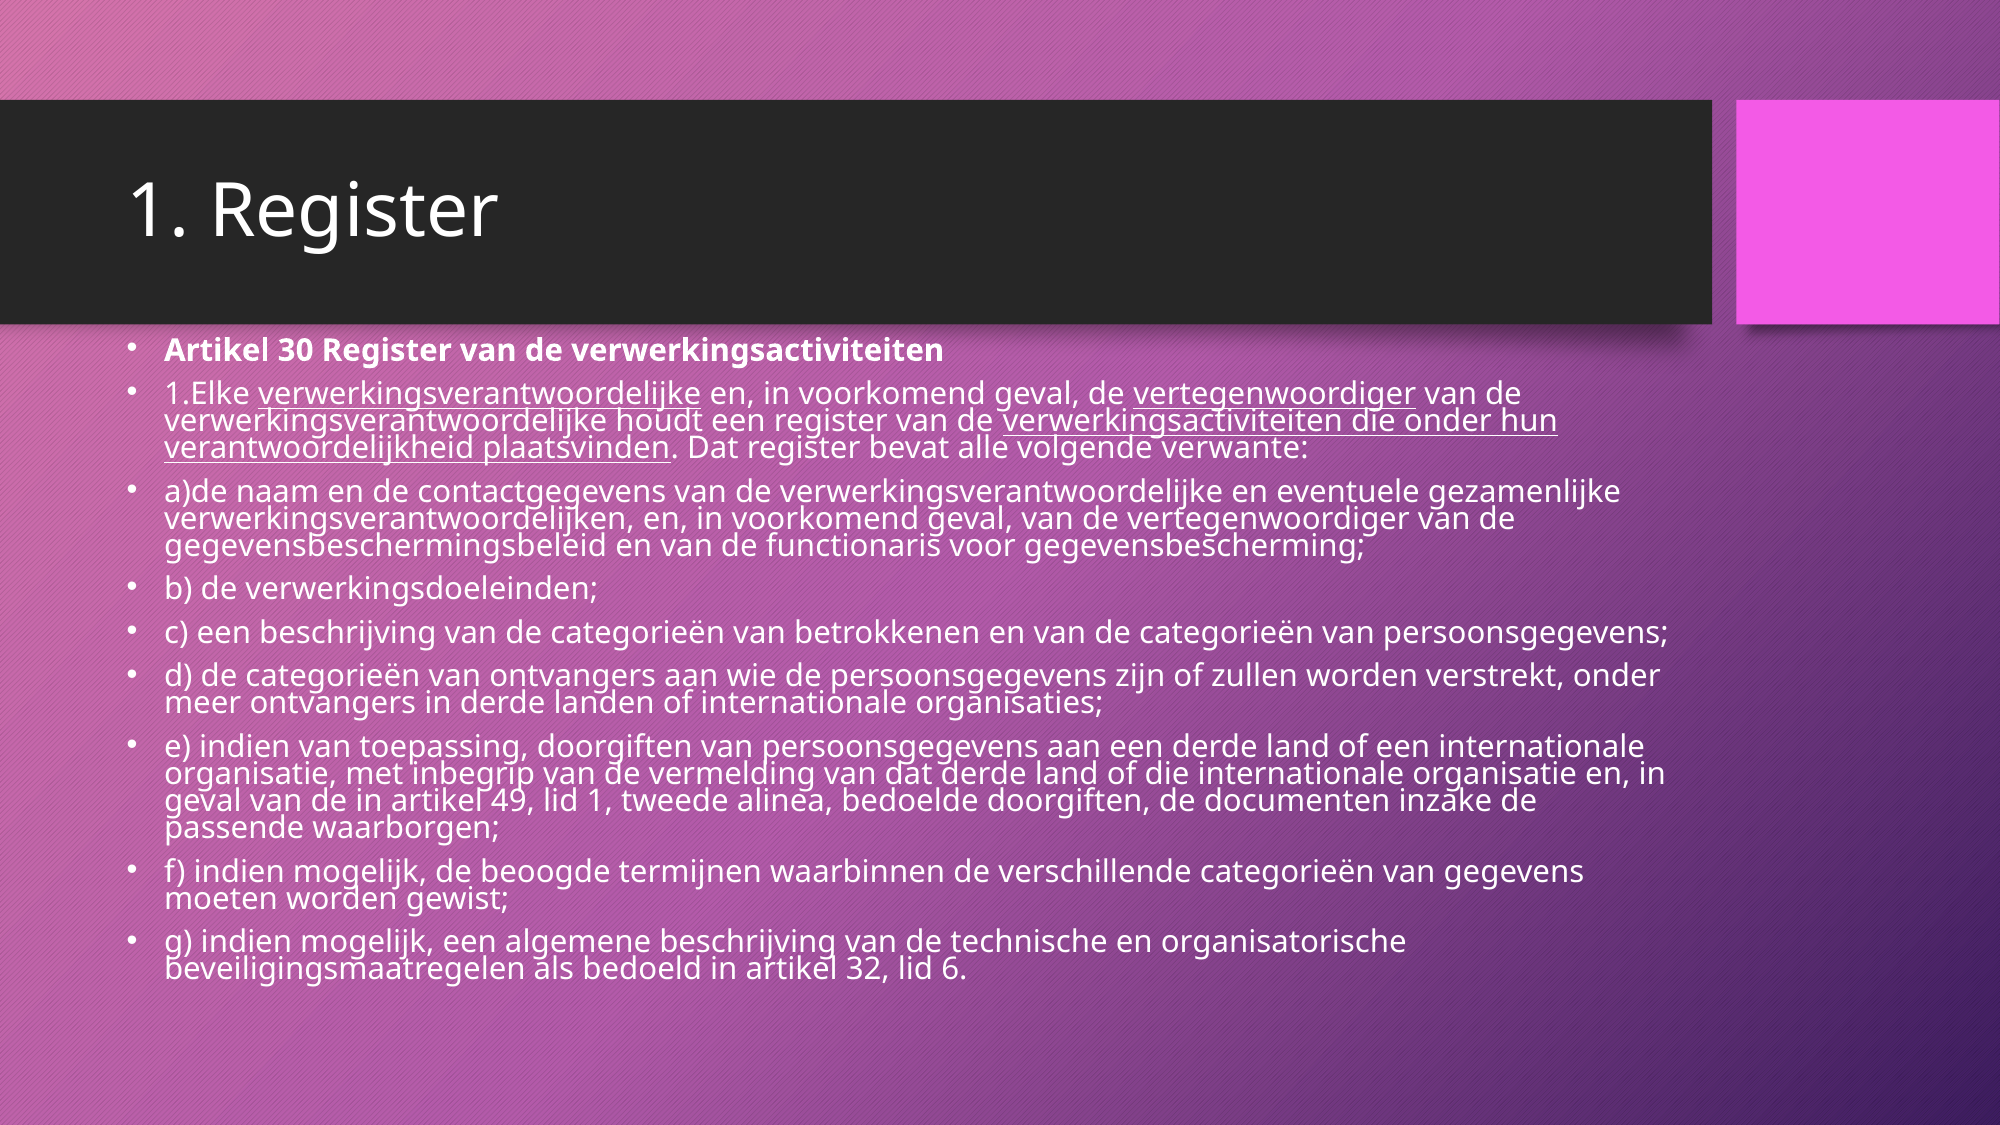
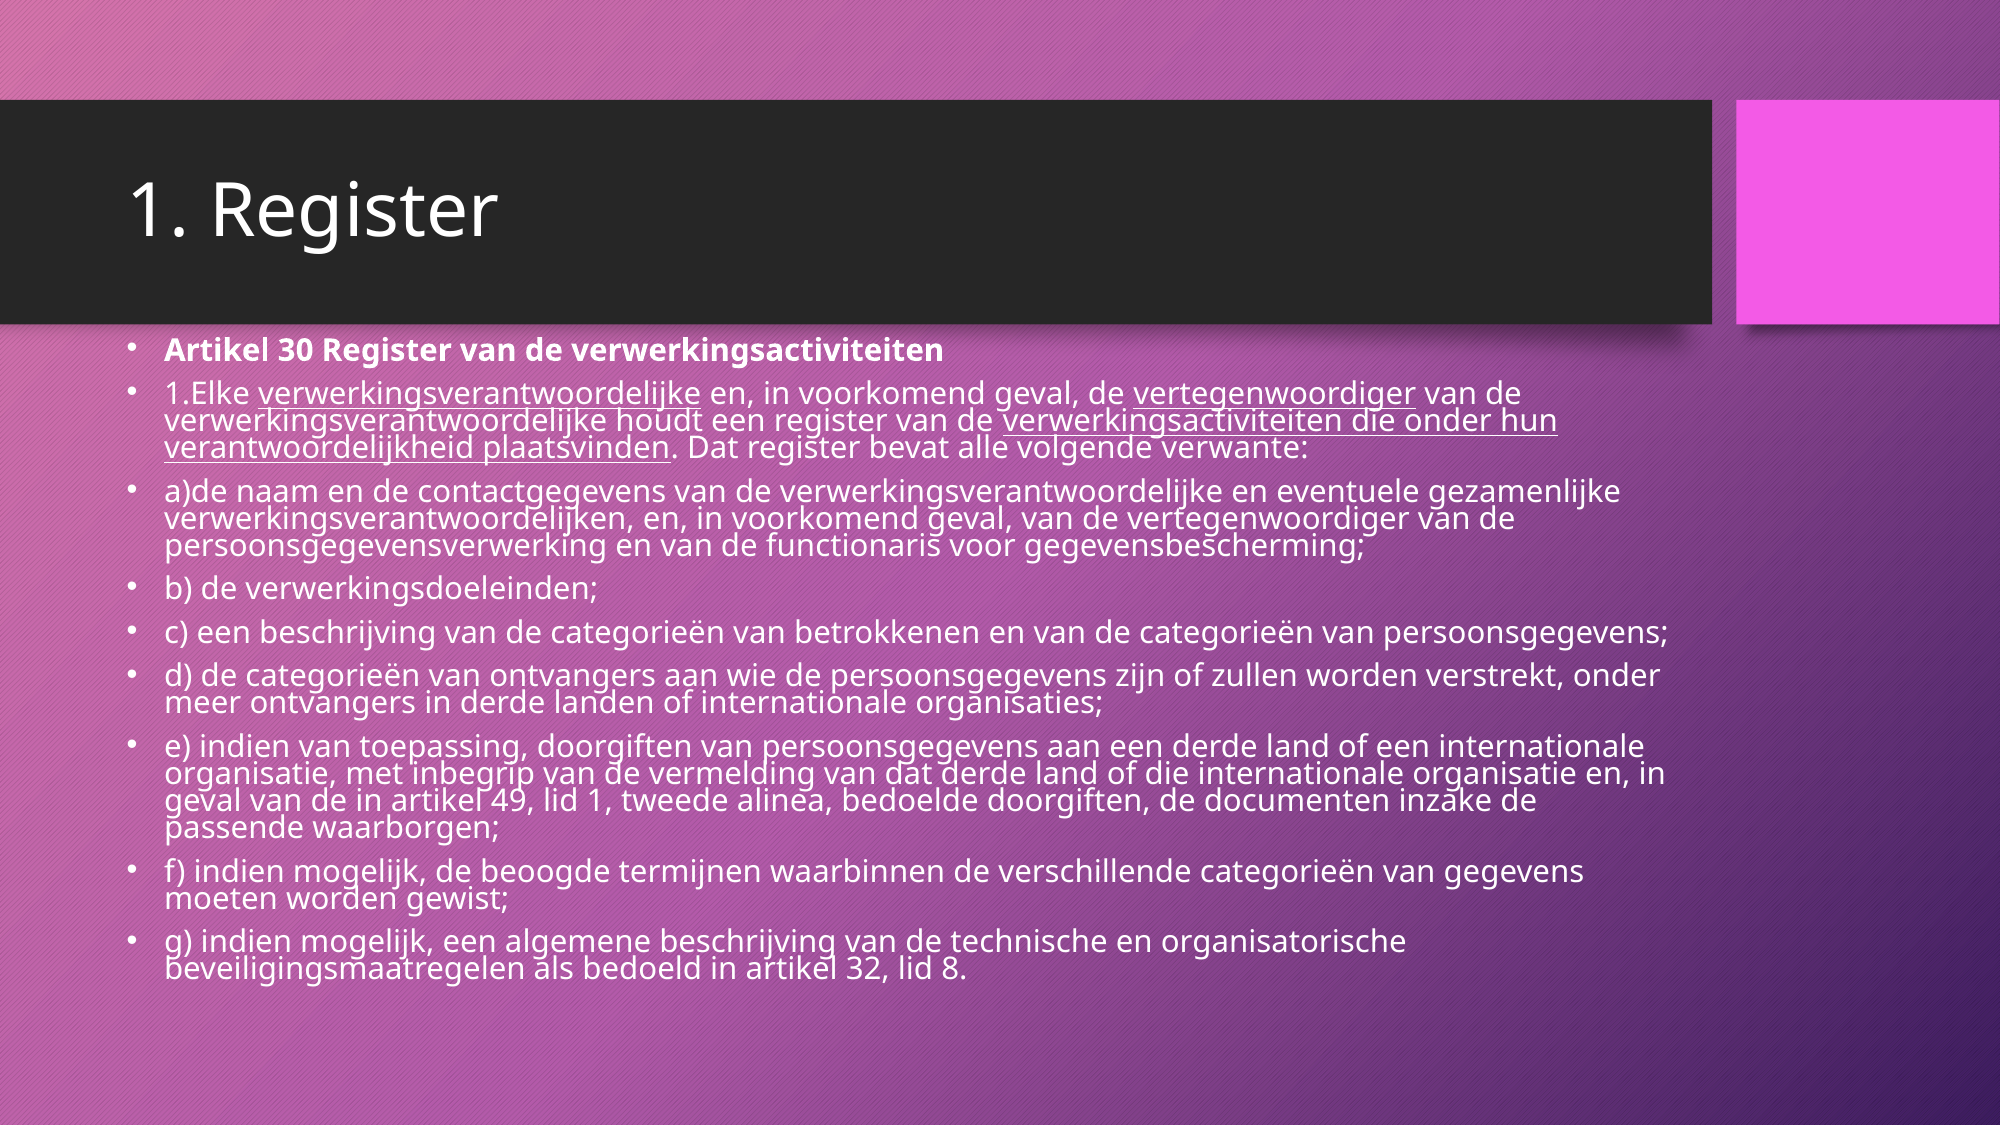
gegevensbeschermingsbeleid: gegevensbeschermingsbeleid -> persoonsgegevensverwerking
6: 6 -> 8
